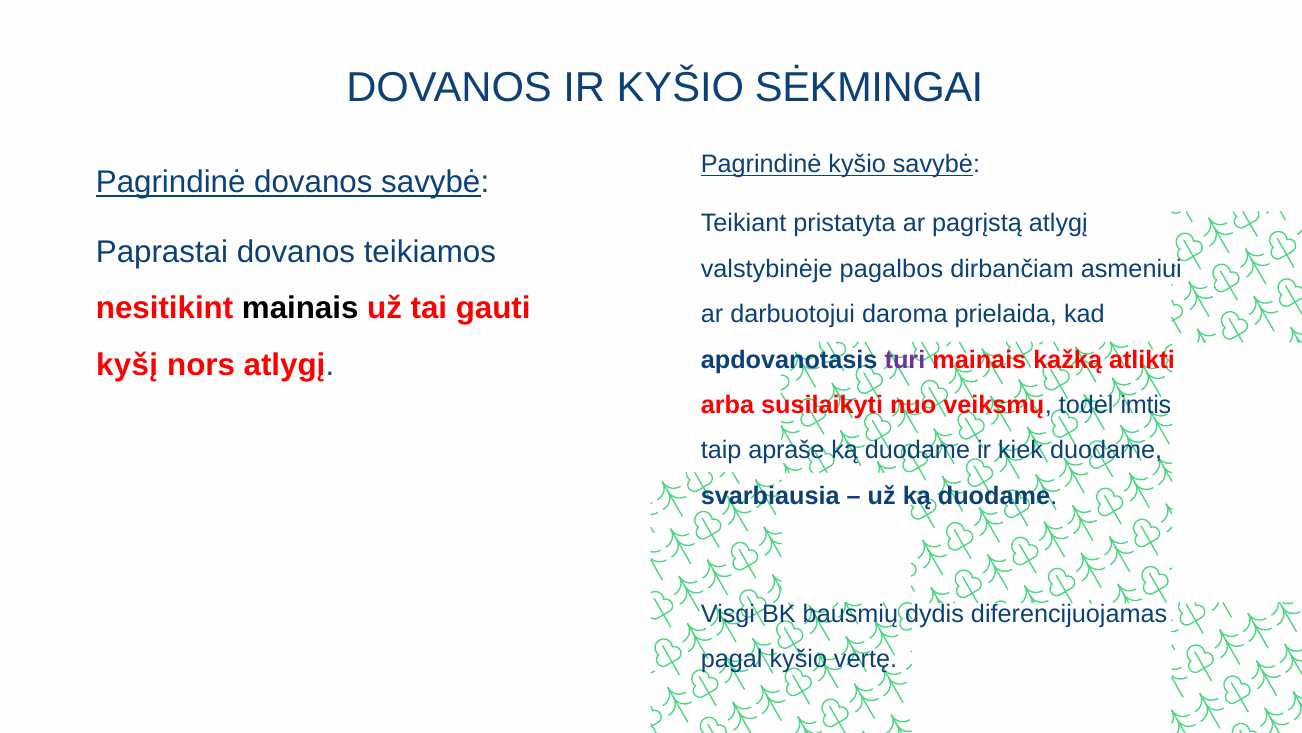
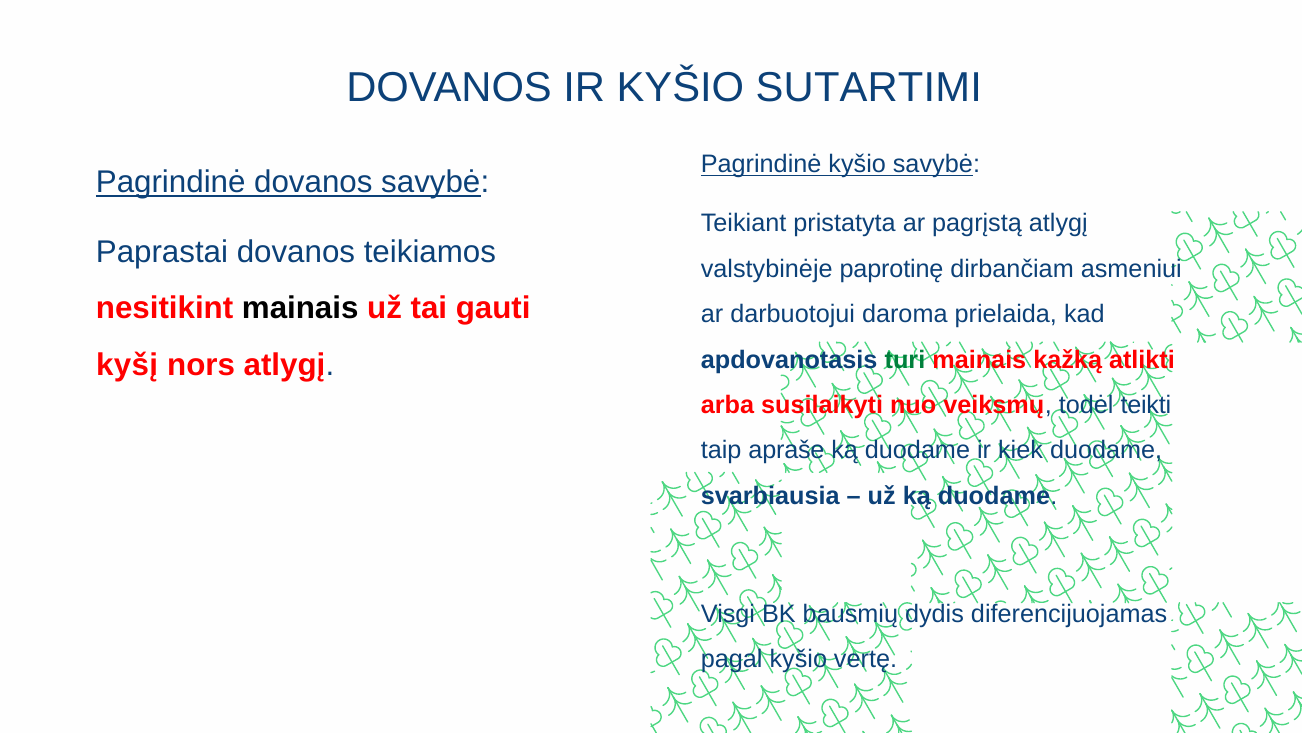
SĖKMINGAI: SĖKMINGAI -> SUTARTIMI
pagalbos: pagalbos -> paprotinę
turi colour: purple -> green
imtis: imtis -> teikti
